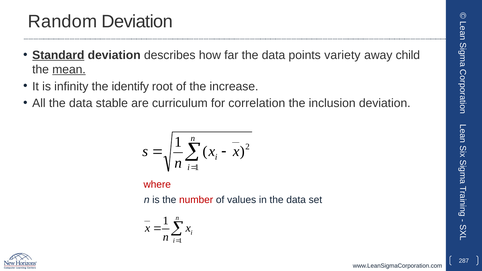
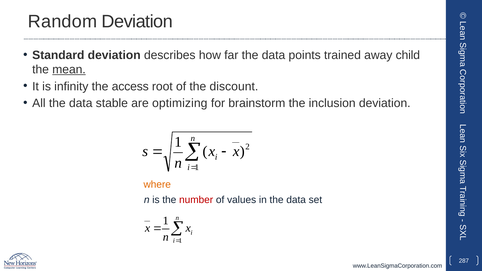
Standard underline: present -> none
variety: variety -> trained
identify: identify -> access
increase: increase -> discount
curriculum: curriculum -> optimizing
correlation: correlation -> brainstorm
where colour: red -> orange
